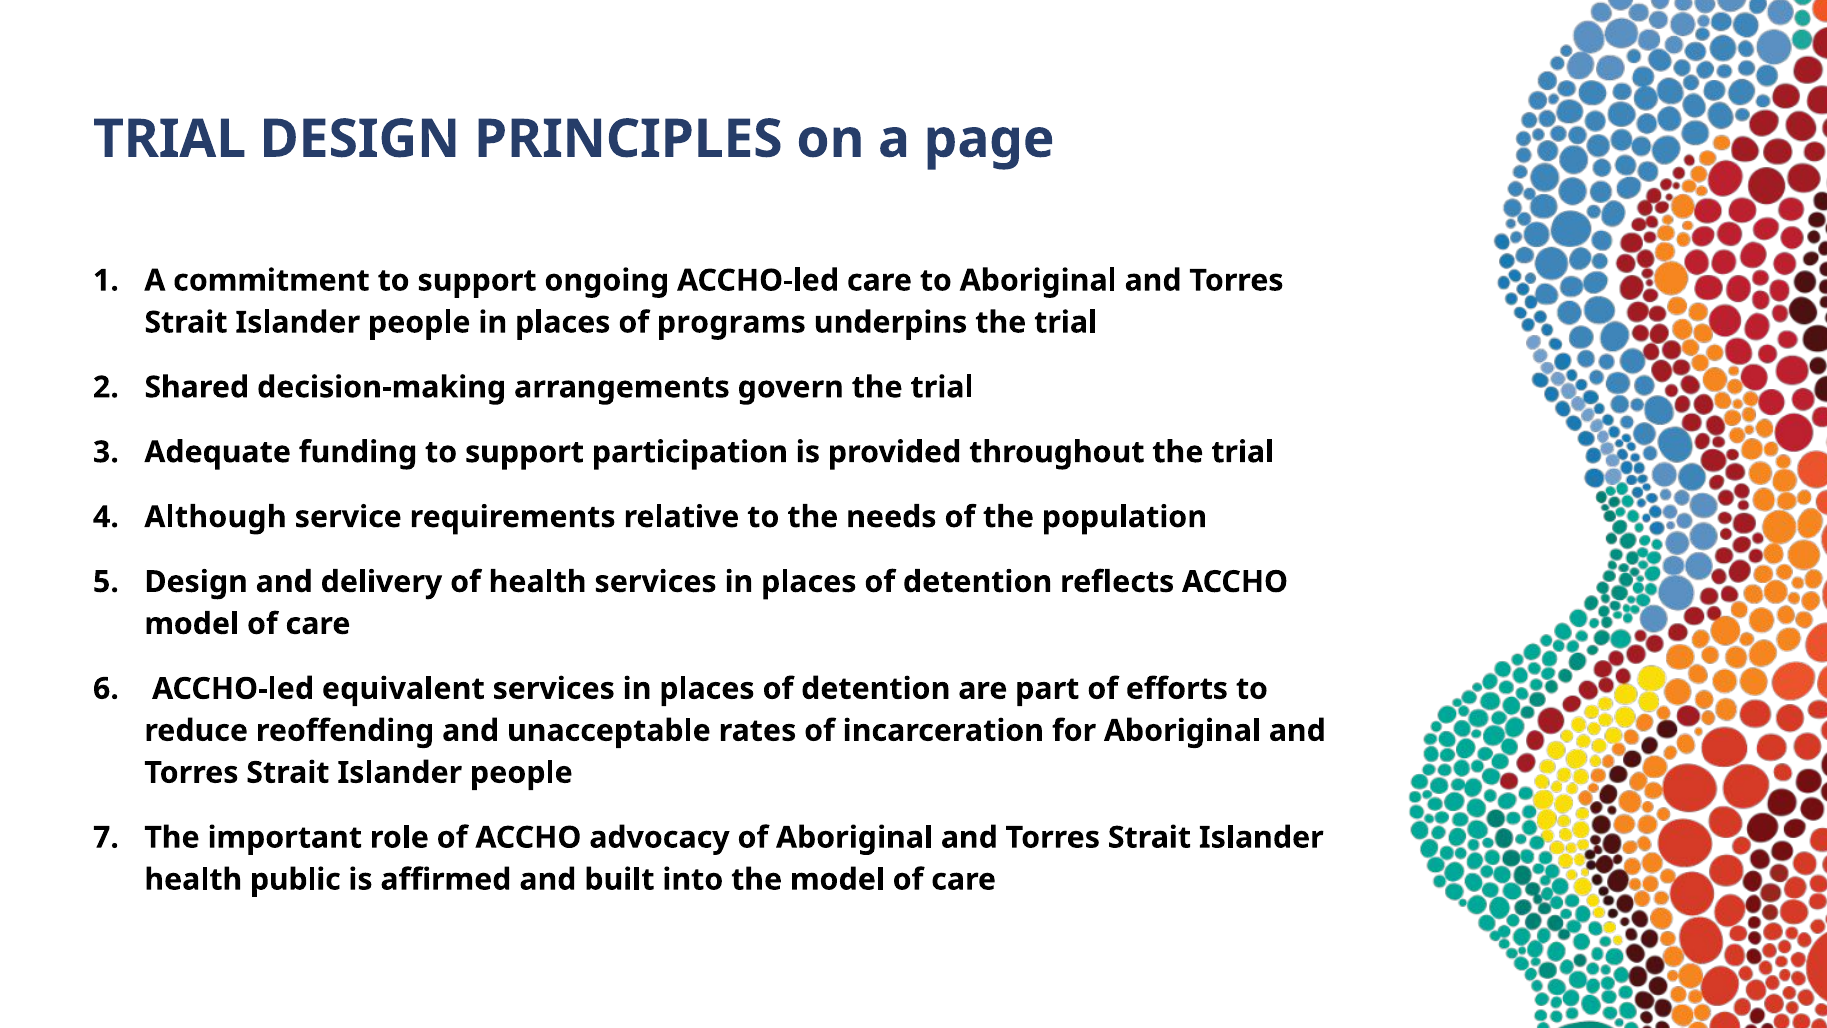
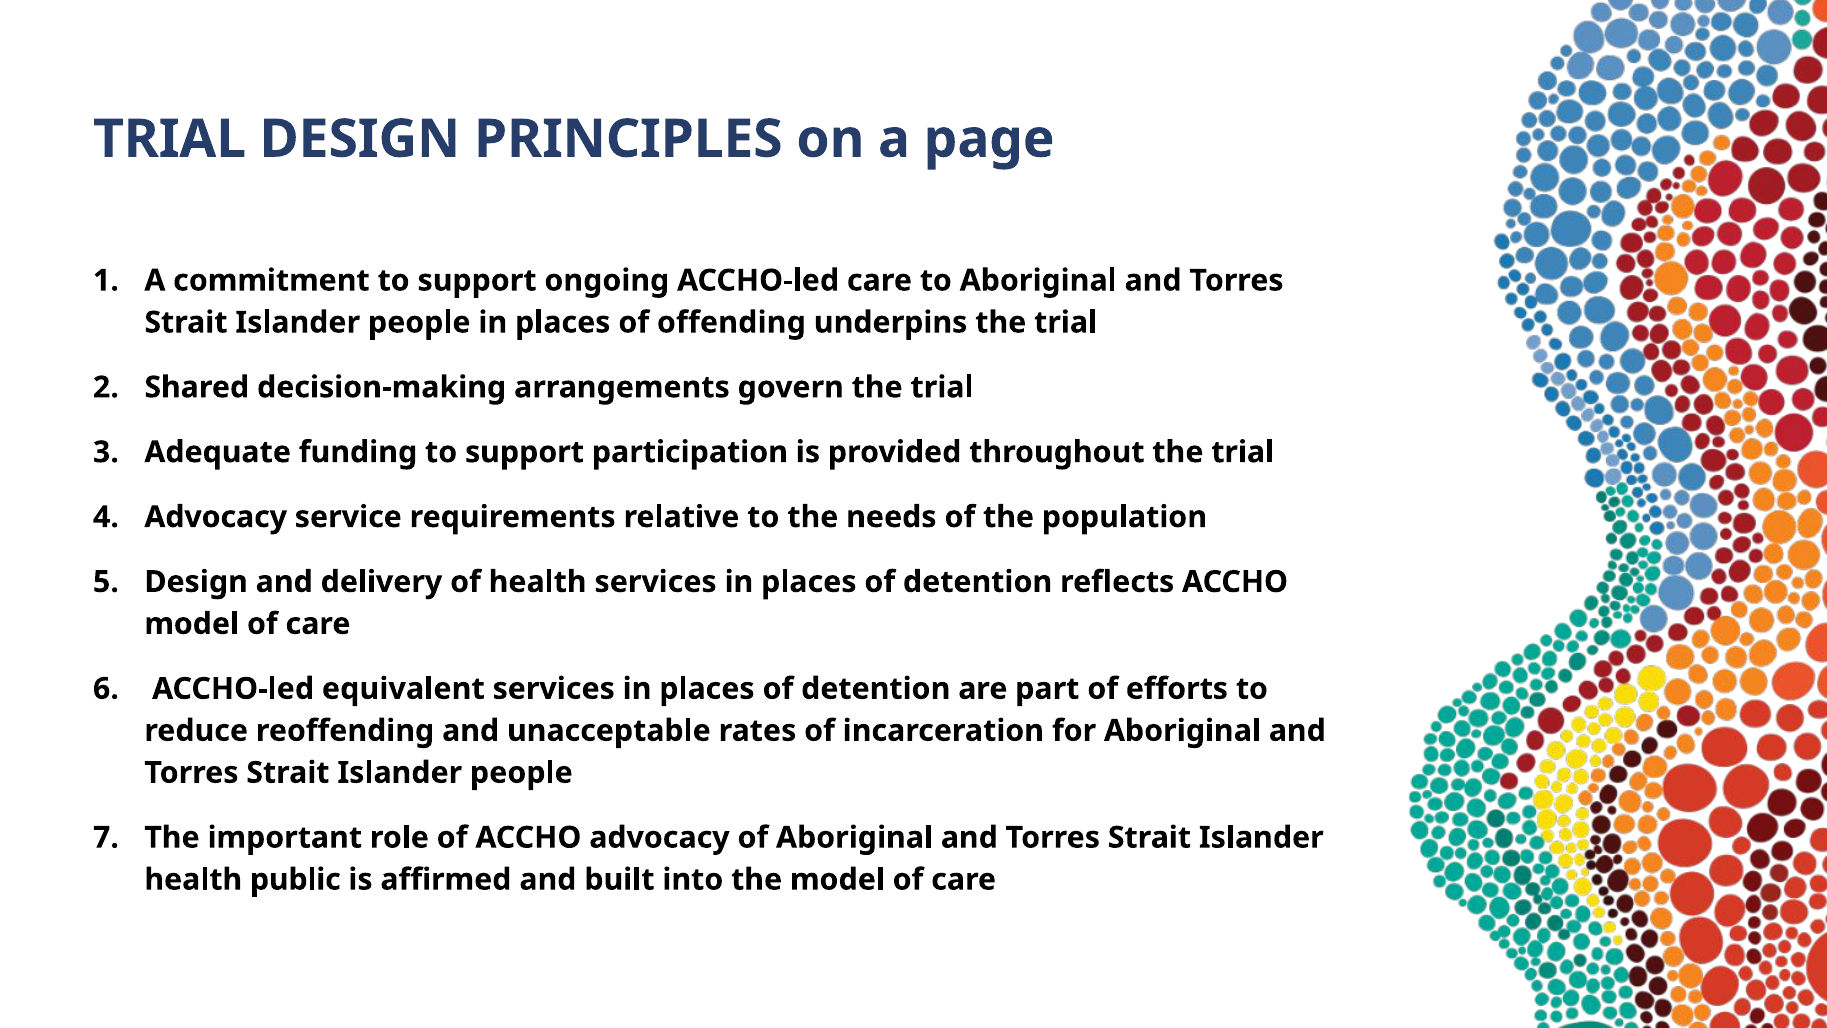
programs: programs -> offending
Although at (216, 517): Although -> Advocacy
